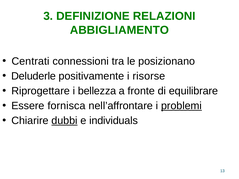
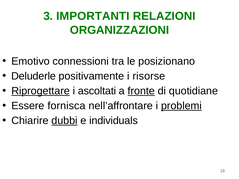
DEFINIZIONE: DEFINIZIONE -> IMPORTANTI
ABBIGLIAMENTO: ABBIGLIAMENTO -> ORGANIZZAZIONI
Centrati: Centrati -> Emotivo
Riprogettare underline: none -> present
bellezza: bellezza -> ascoltati
fronte underline: none -> present
equilibrare: equilibrare -> quotidiane
